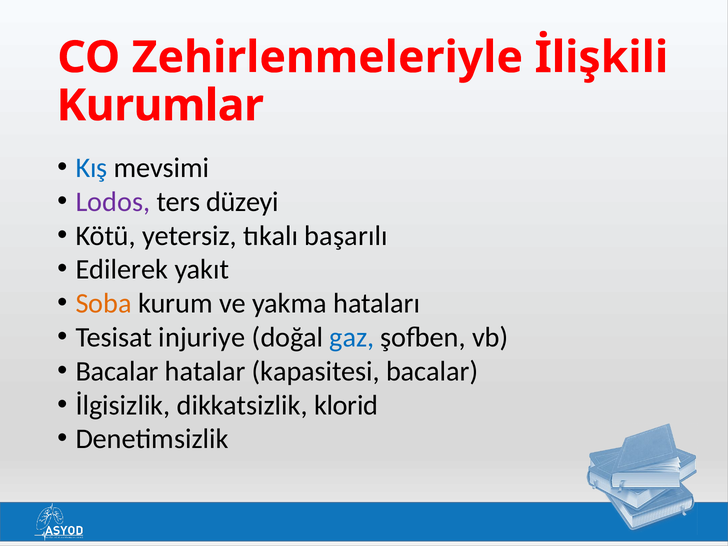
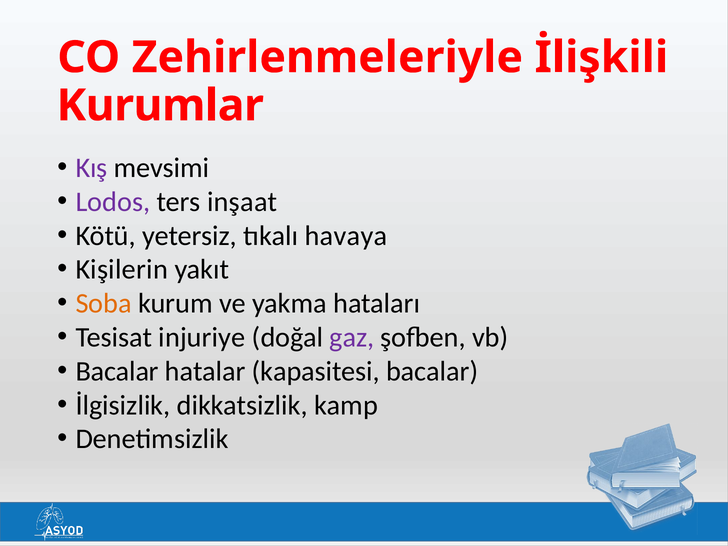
Kış colour: blue -> purple
düzeyi: düzeyi -> inşaat
başarılı: başarılı -> havaya
Edilerek: Edilerek -> Kişilerin
gaz colour: blue -> purple
klorid: klorid -> kamp
